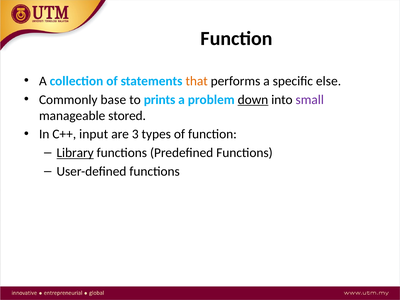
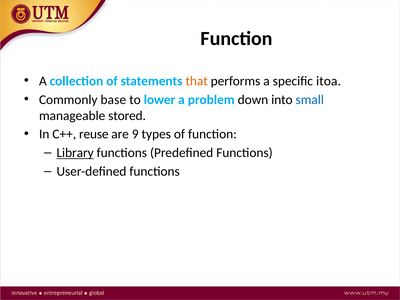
else: else -> itoa
prints: prints -> lower
down underline: present -> none
small colour: purple -> blue
input: input -> reuse
3: 3 -> 9
